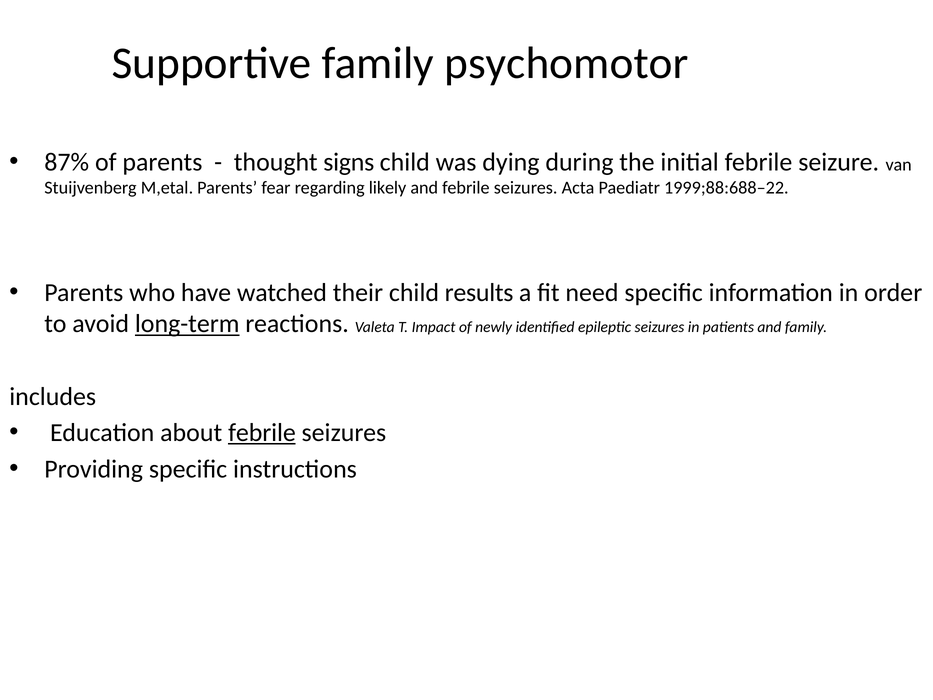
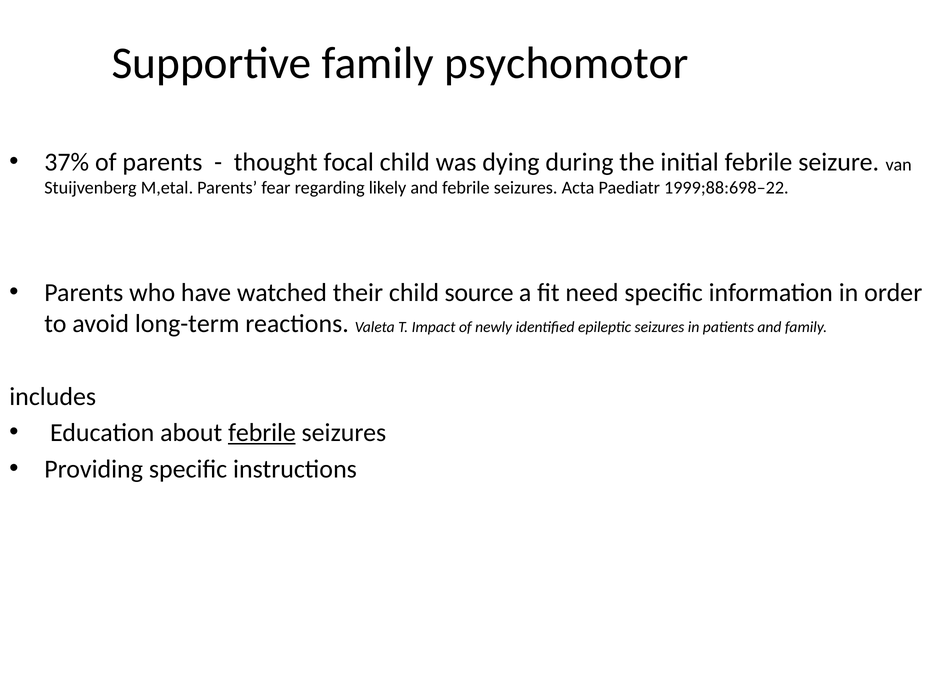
87%: 87% -> 37%
signs: signs -> focal
1999;88:688–22: 1999;88:688–22 -> 1999;88:698–22
results: results -> source
long-term underline: present -> none
